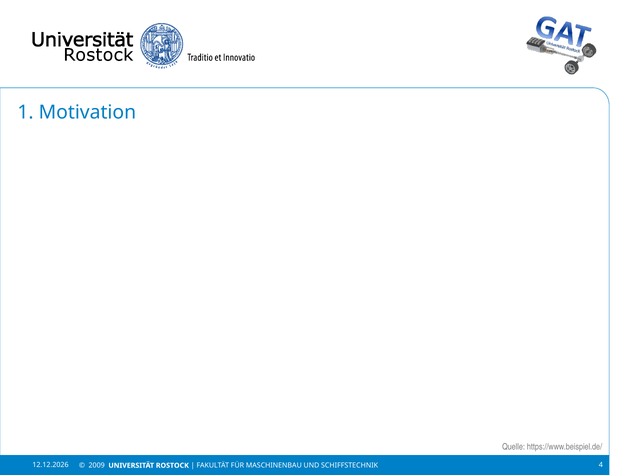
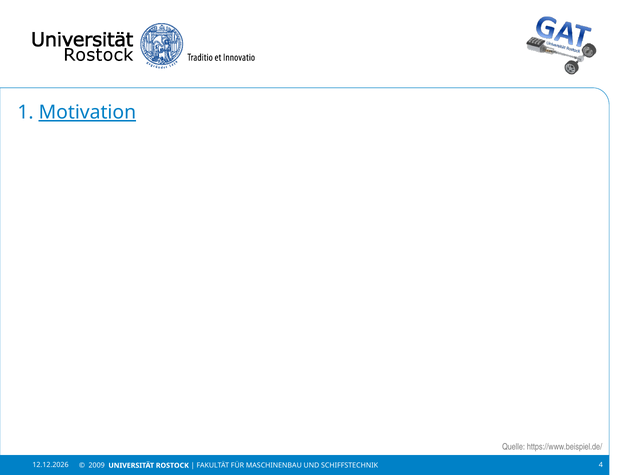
Motivation underline: none -> present
